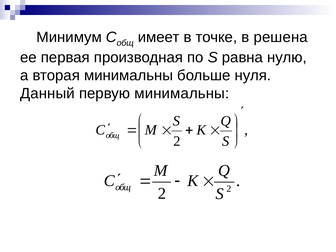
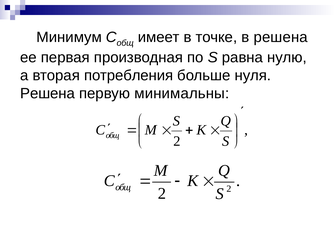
вторая минимальны: минимальны -> потребления
Данный at (47, 93): Данный -> Решена
